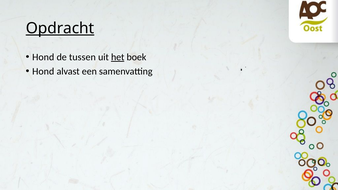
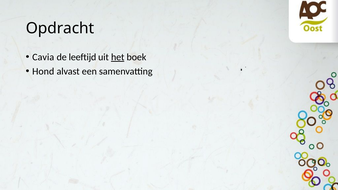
Opdracht underline: present -> none
Hond at (43, 57): Hond -> Cavia
tussen: tussen -> leeftijd
